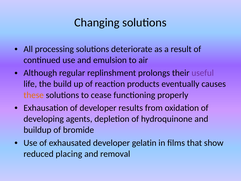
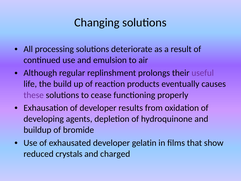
these colour: orange -> purple
placing: placing -> crystals
removal: removal -> charged
